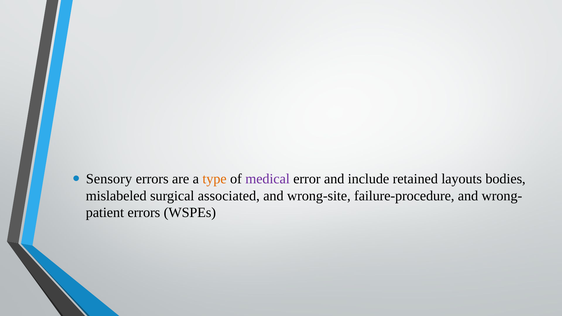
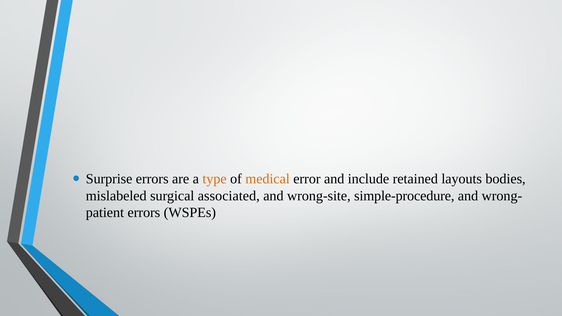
Sensory: Sensory -> Surprise
medical colour: purple -> orange
failure-procedure: failure-procedure -> simple-procedure
